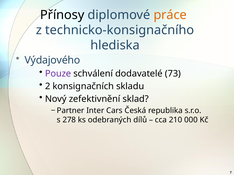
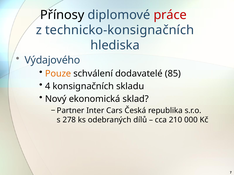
práce colour: orange -> red
technicko-konsignačního: technicko-konsignačního -> technicko-konsignačních
Pouze colour: purple -> orange
73: 73 -> 85
2: 2 -> 4
zefektivnění: zefektivnění -> ekonomická
